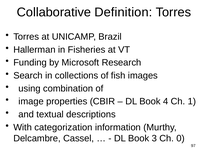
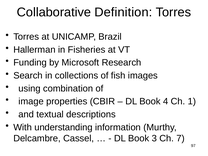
categorization: categorization -> understanding
0: 0 -> 7
